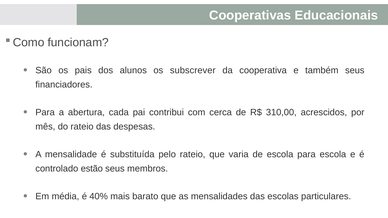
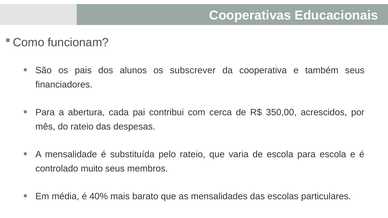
310,00: 310,00 -> 350,00
estão: estão -> muito
